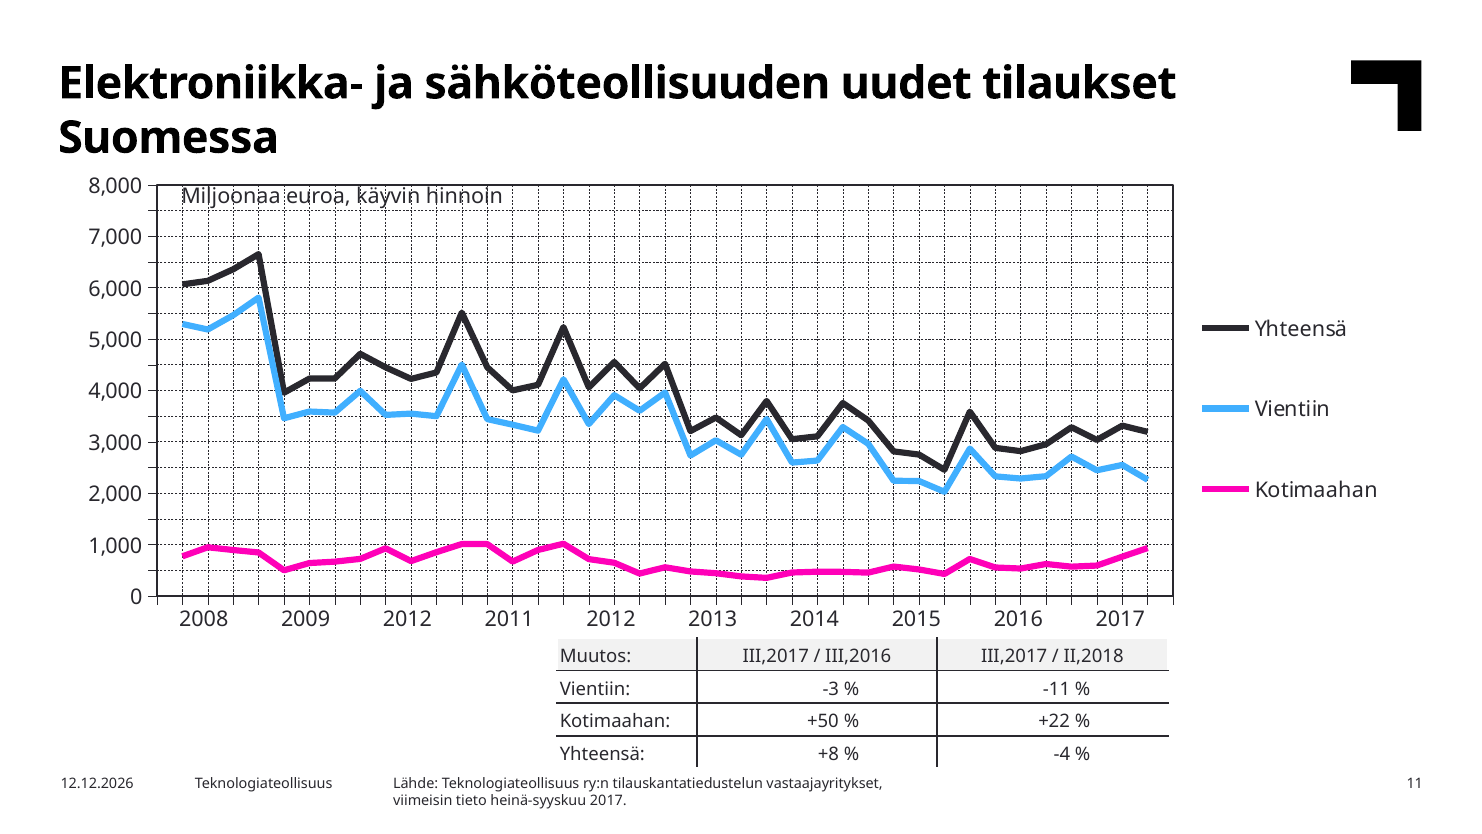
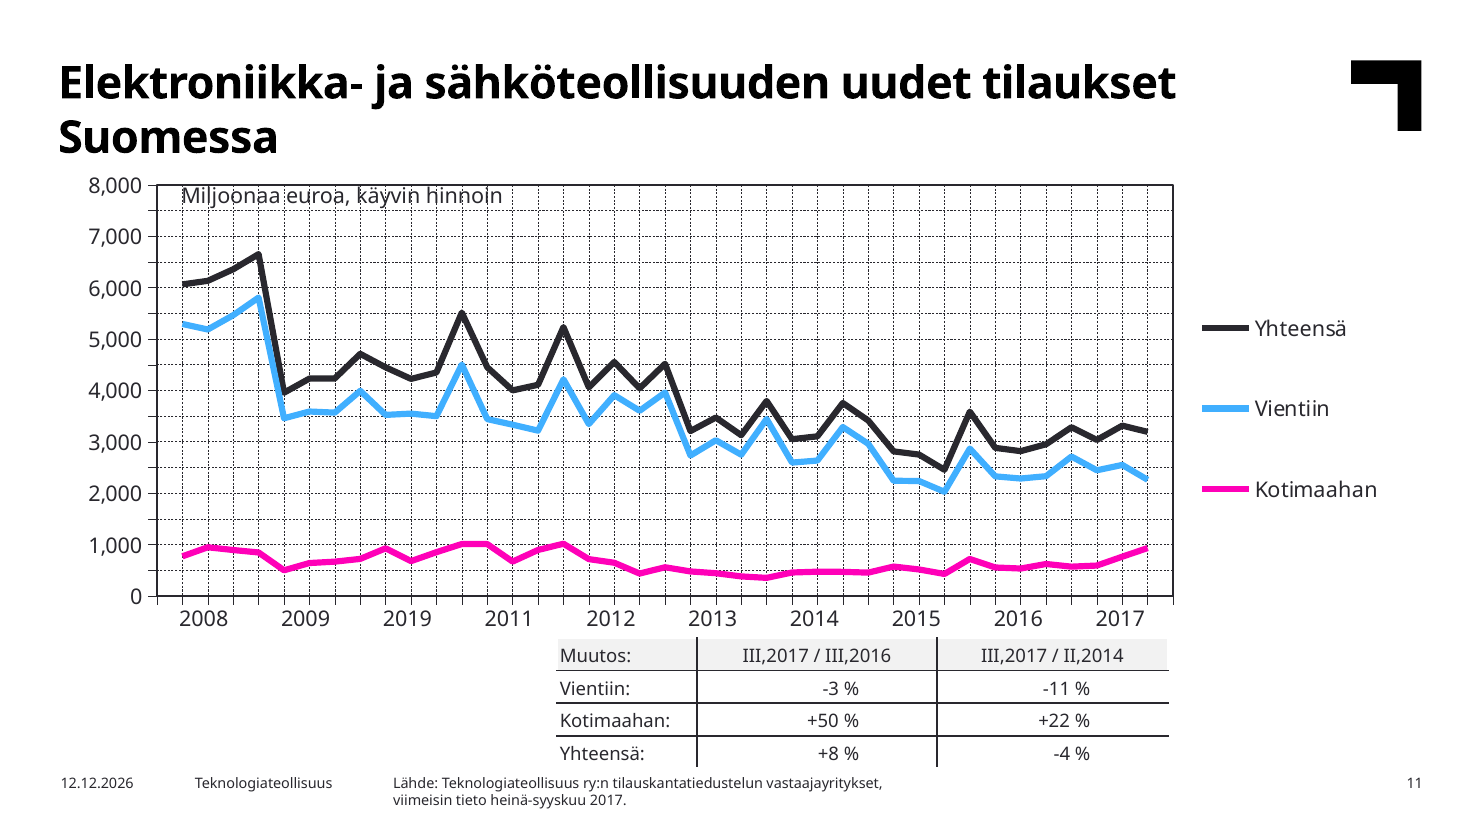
2009 2012: 2012 -> 2019
II,2018: II,2018 -> II,2014
